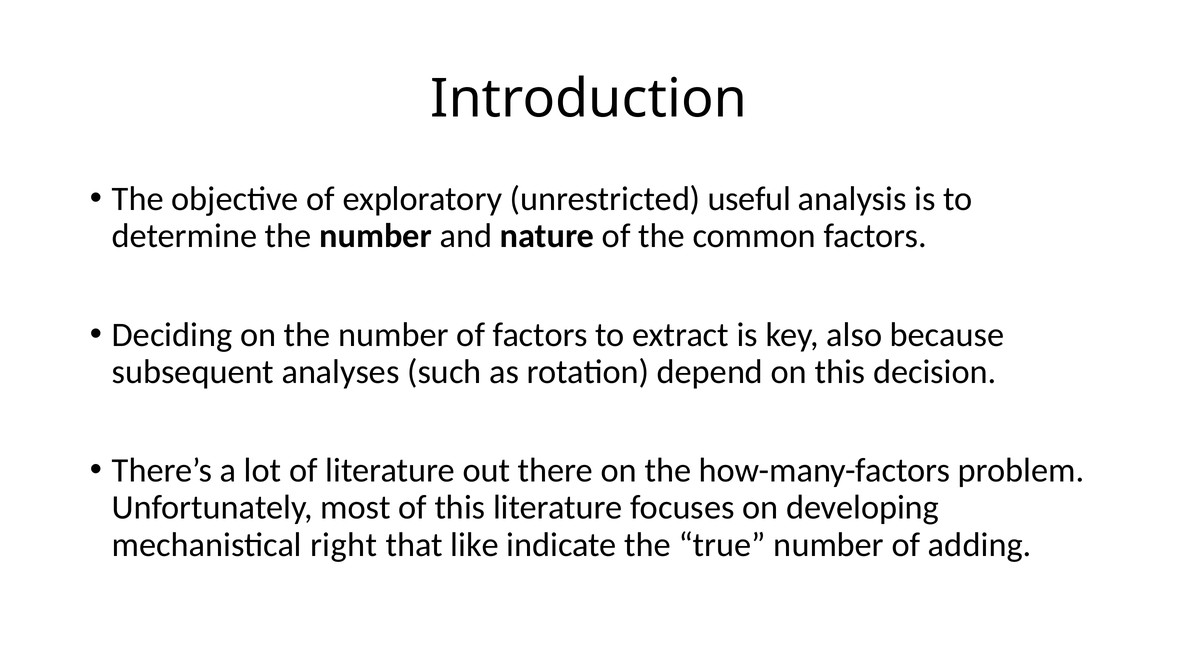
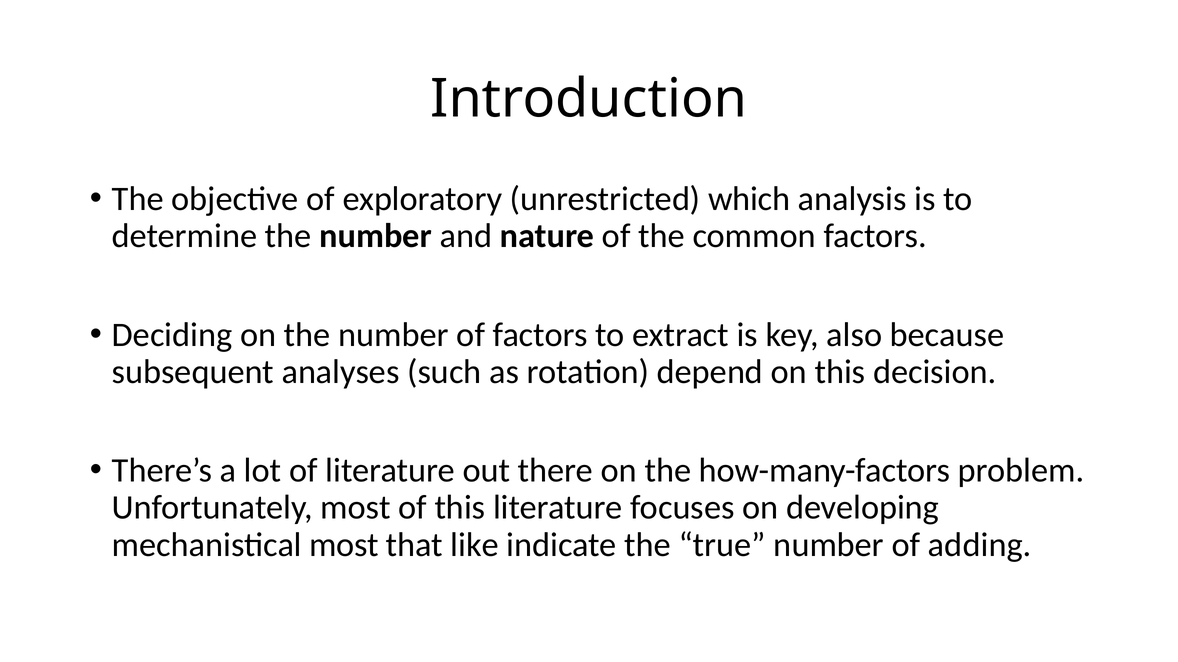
useful: useful -> which
mechanistical right: right -> most
